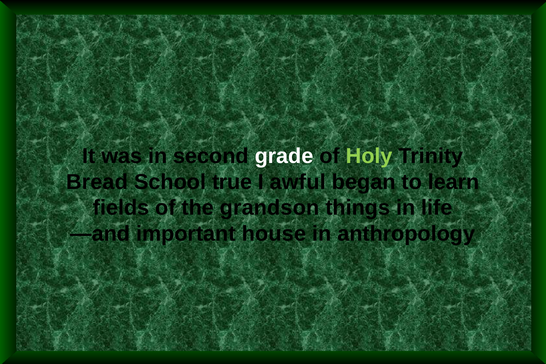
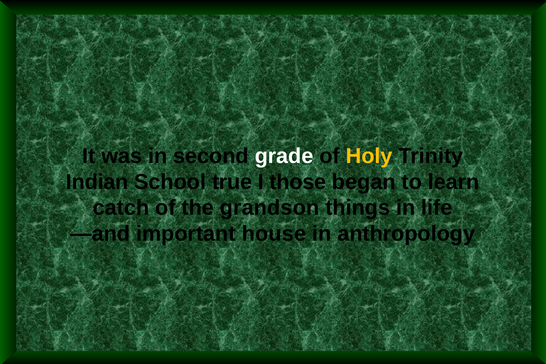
Holy colour: light green -> yellow
Bread: Bread -> Indian
awful: awful -> those
fields: fields -> catch
